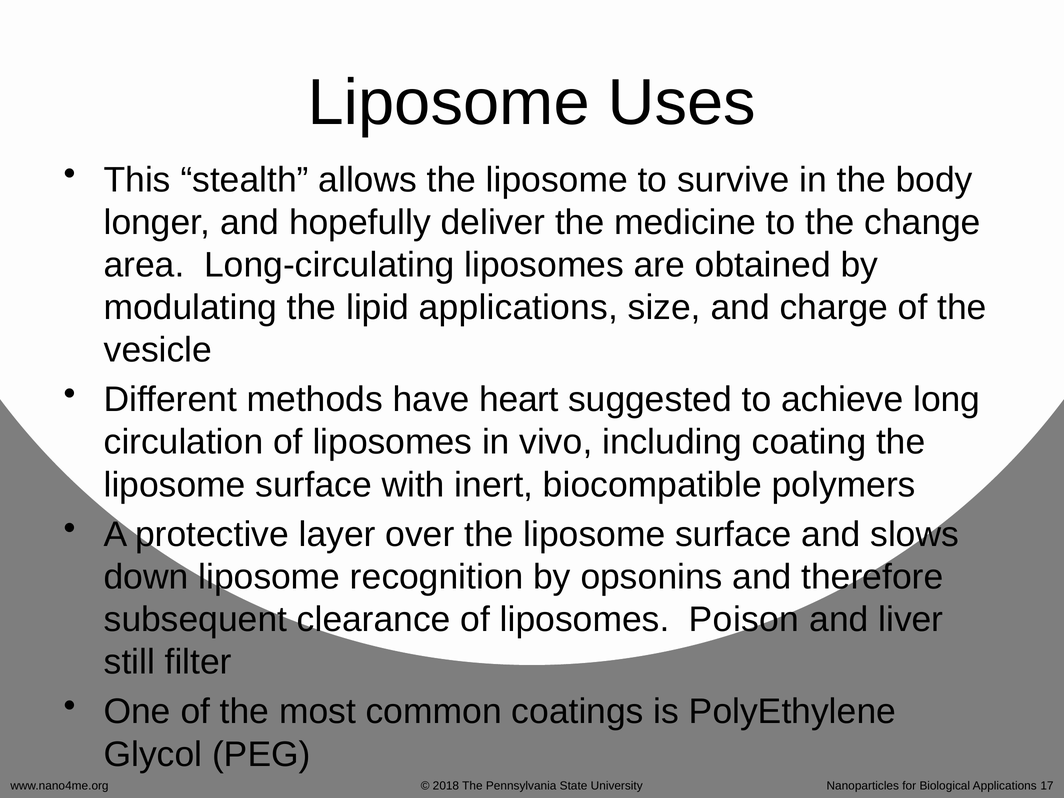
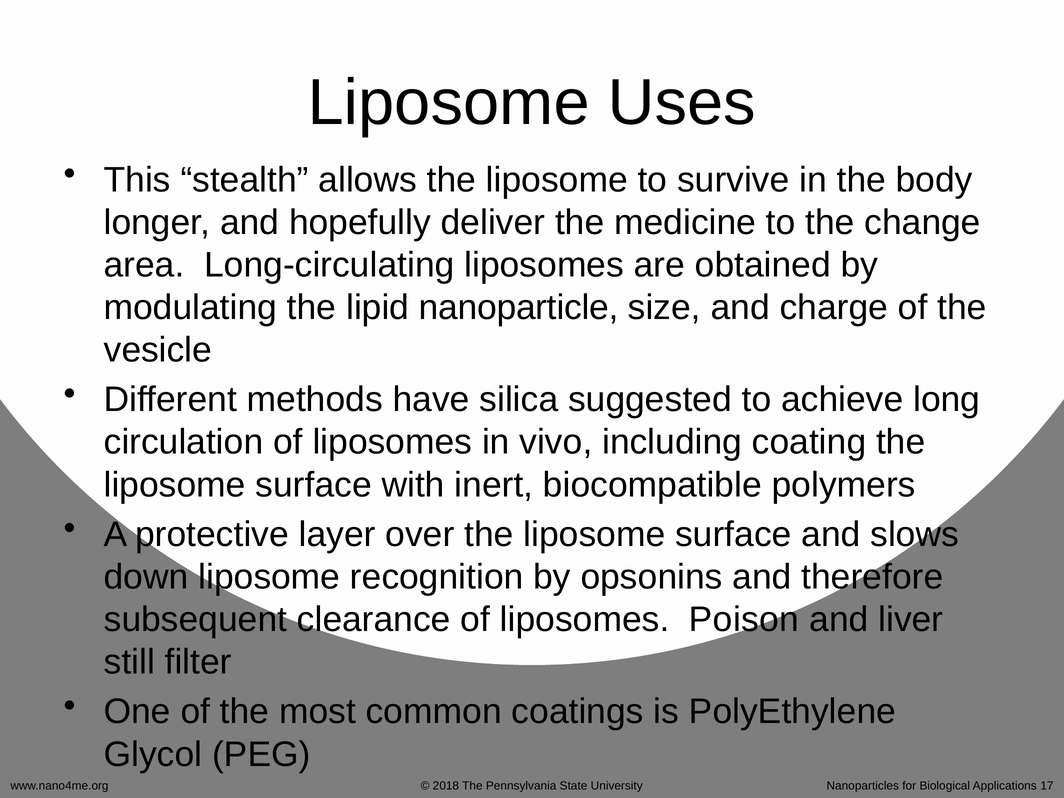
lipid applications: applications -> nanoparticle
heart: heart -> silica
